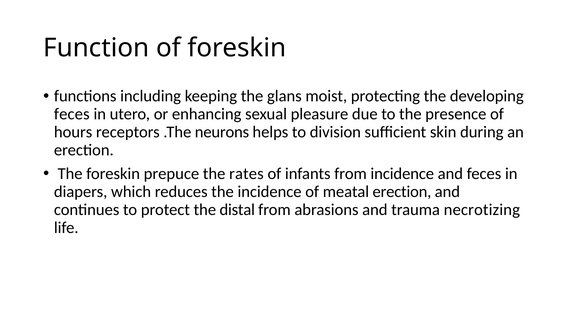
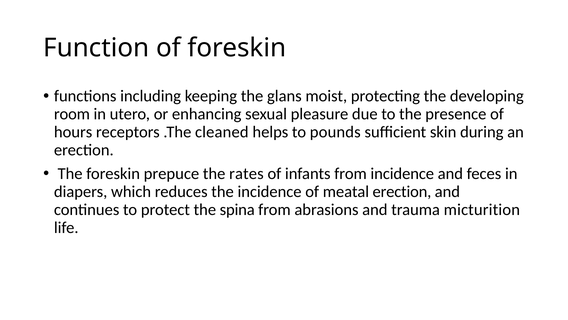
feces at (72, 114): feces -> room
neurons: neurons -> cleaned
division: division -> pounds
distal: distal -> spina
necrotizing: necrotizing -> micturition
